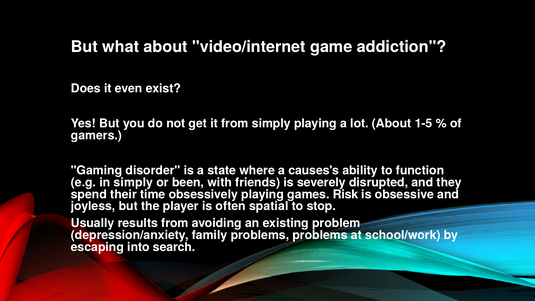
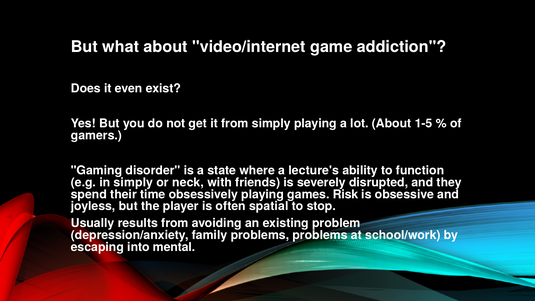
causes's: causes's -> lecture's
been: been -> neck
search: search -> mental
